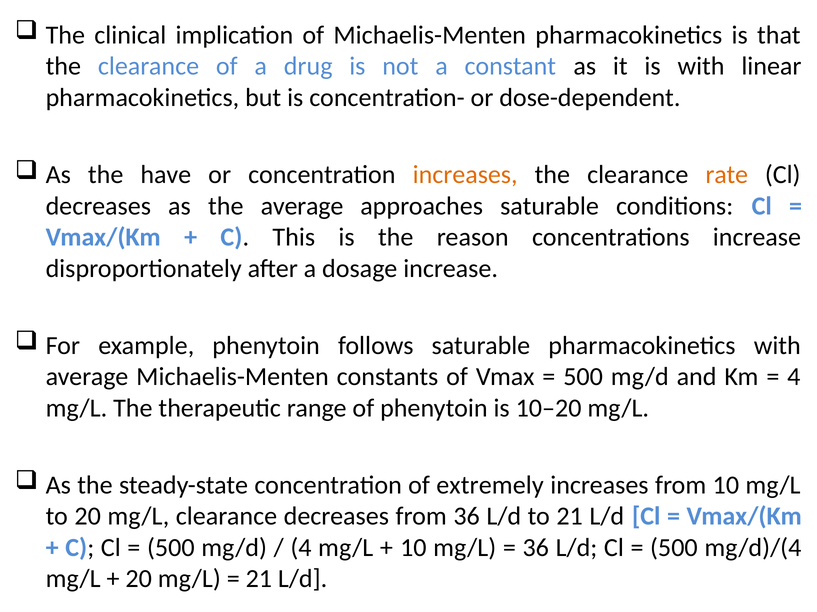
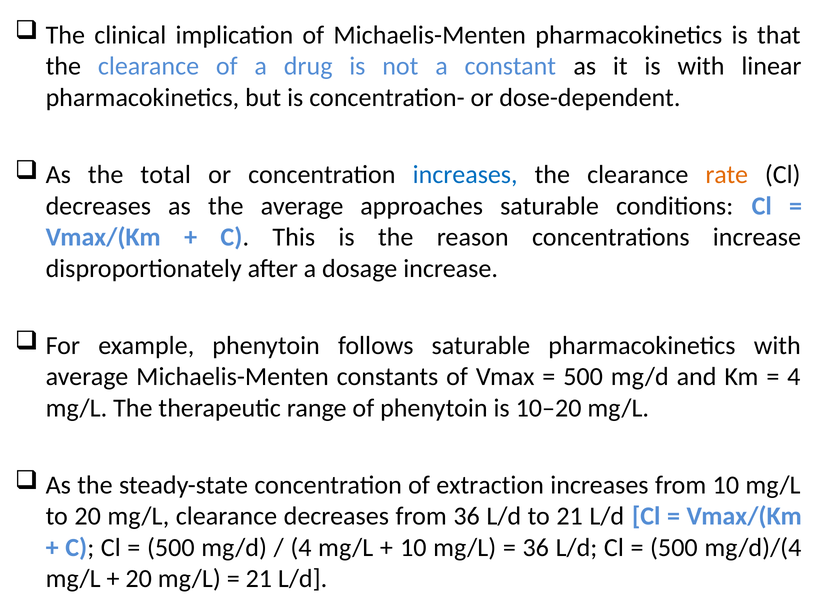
have: have -> total
increases at (465, 175) colour: orange -> blue
extremely: extremely -> extraction
